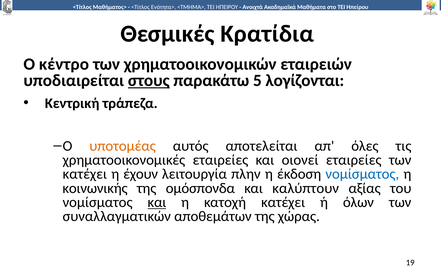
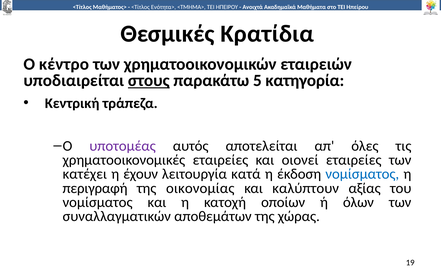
λογίζονται: λογίζονται -> κατηγορία
υποτομέας colour: orange -> purple
πλην: πλην -> κατά
κοινωνικής: κοινωνικής -> περιγραφή
ομόσπονδα: ομόσπονδα -> οικονομίας
και at (157, 203) underline: present -> none
κατοχή κατέχει: κατέχει -> οποίων
